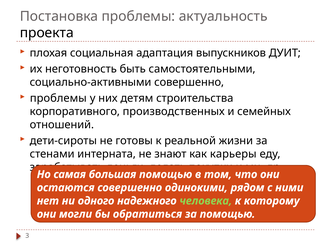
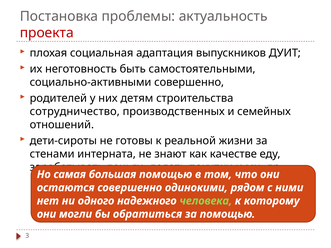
проекта colour: black -> red
проблемы at (58, 98): проблемы -> родителей
корпоративного: корпоративного -> сотрудничество
карьеры: карьеры -> качестве
